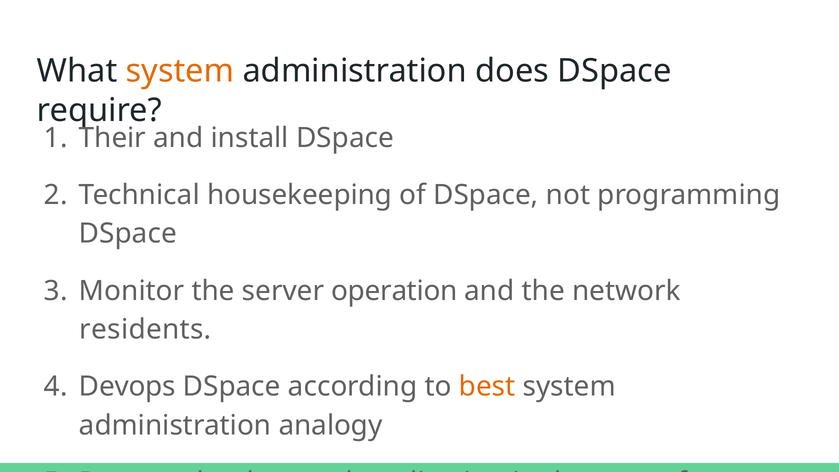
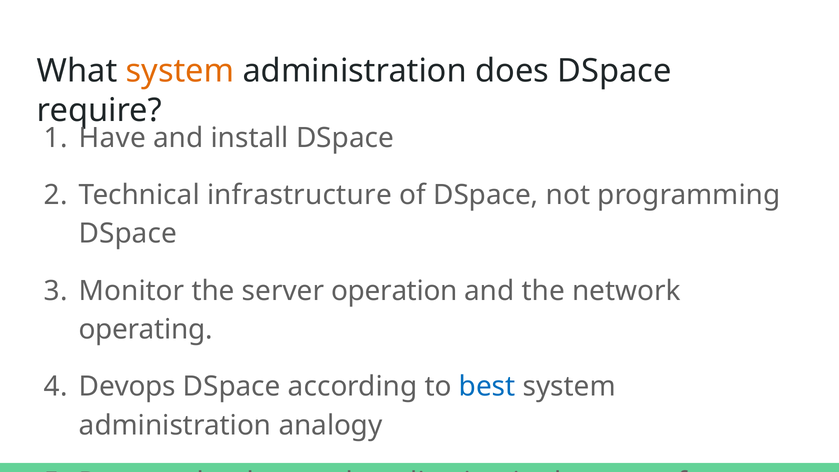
Their: Their -> Have
housekeeping: housekeeping -> infrastructure
residents: residents -> operating
best colour: orange -> blue
